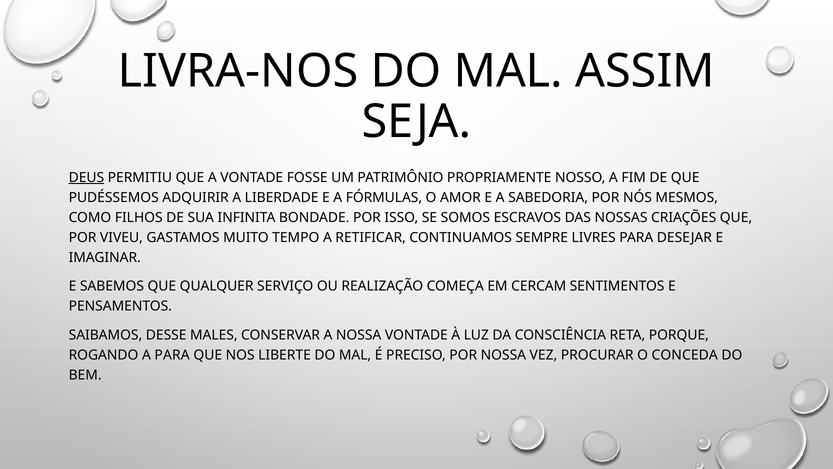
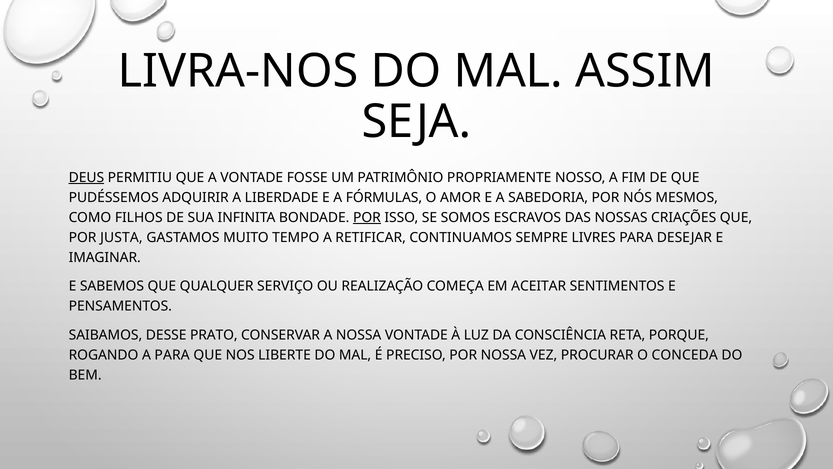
POR at (367, 217) underline: none -> present
VIVEU: VIVEU -> JUSTA
CERCAM: CERCAM -> ACEITAR
MALES: MALES -> PRATO
